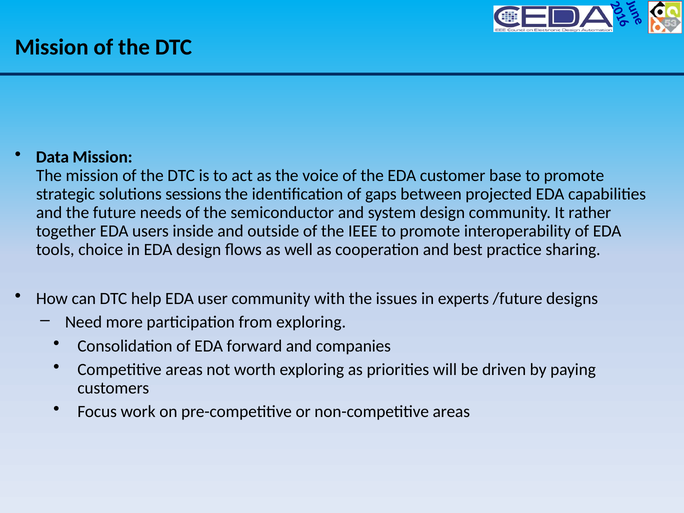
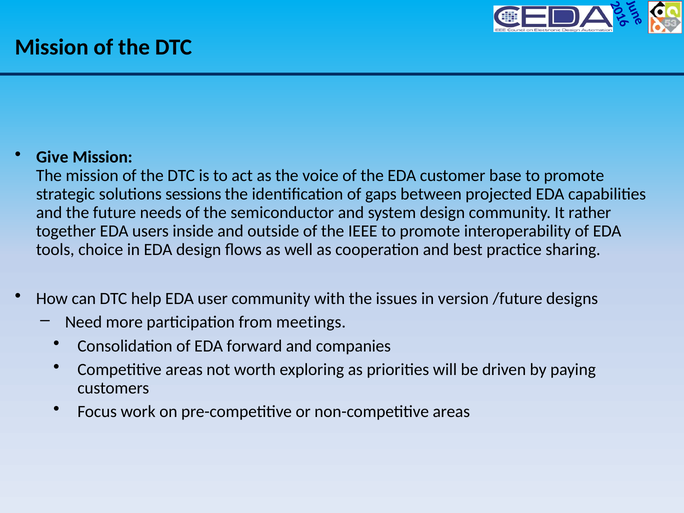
Data: Data -> Give
experts: experts -> version
from exploring: exploring -> meetings
